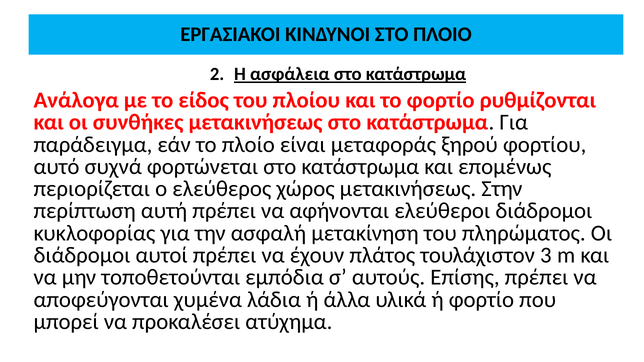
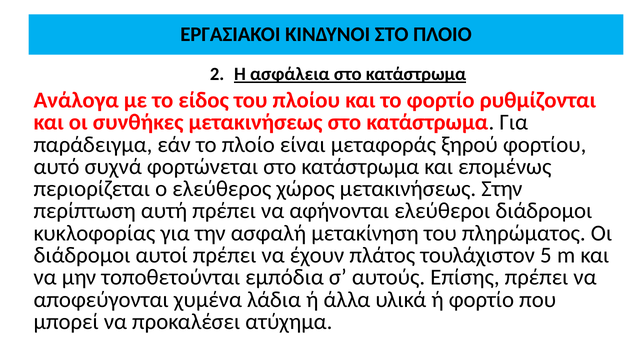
3: 3 -> 5
